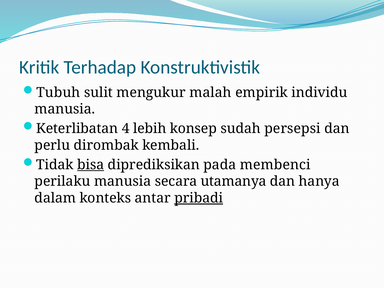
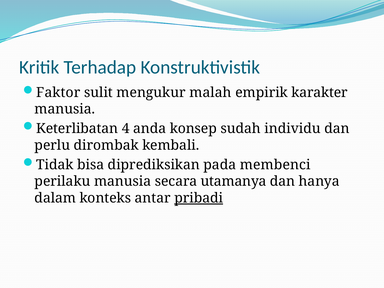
Tubuh: Tubuh -> Faktor
individu: individu -> karakter
lebih: lebih -> anda
persepsi: persepsi -> individu
bisa underline: present -> none
